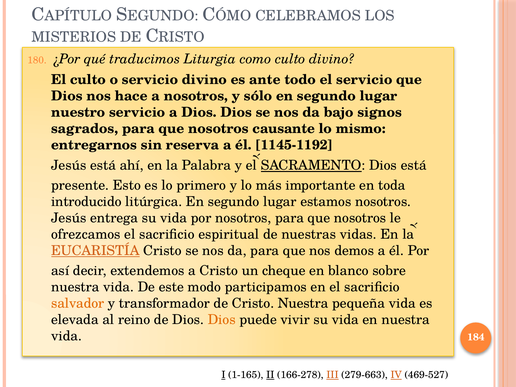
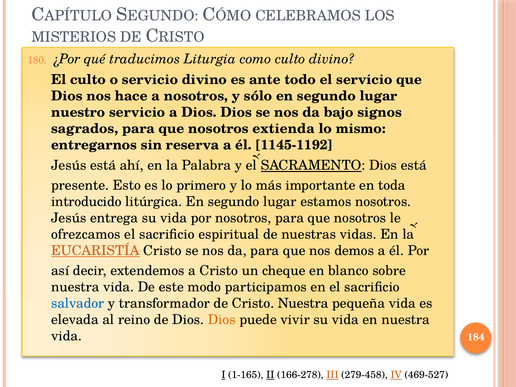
causante: causante -> extienda
salvador colour: orange -> blue
279-663: 279-663 -> 279-458
